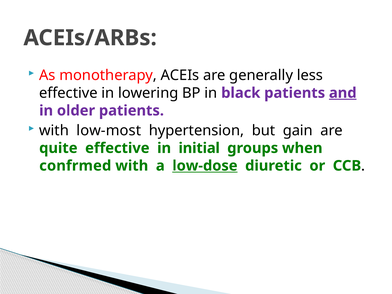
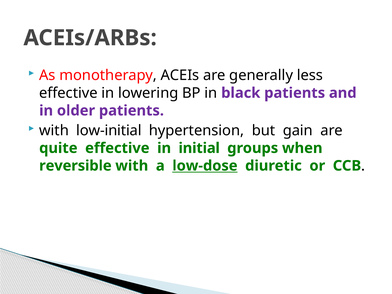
and underline: present -> none
low-most: low-most -> low-initial
confrmed: confrmed -> reversible
